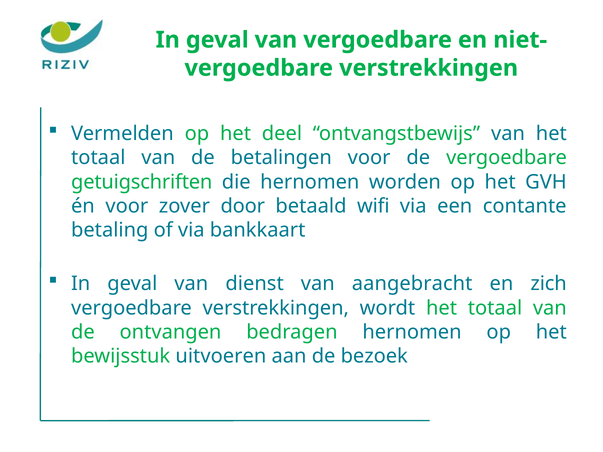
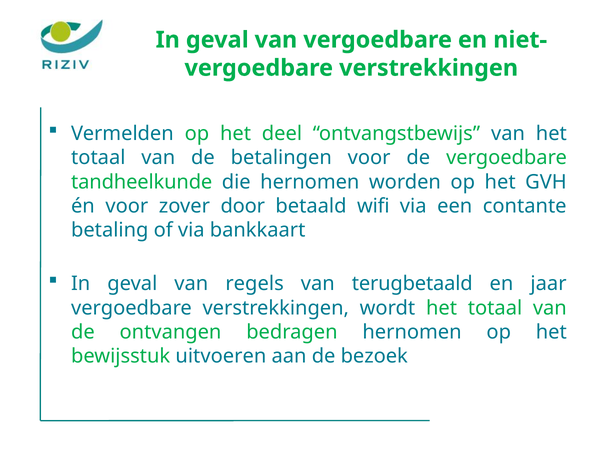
getuigschriften: getuigschriften -> tandheelkunde
dienst: dienst -> regels
aangebracht: aangebracht -> terugbetaald
zich: zich -> jaar
